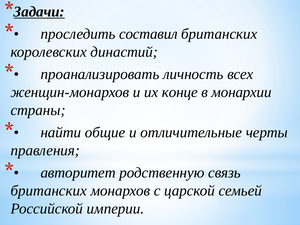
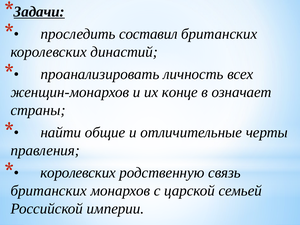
монархии: монархии -> означает
авторитет at (78, 173): авторитет -> королевских
